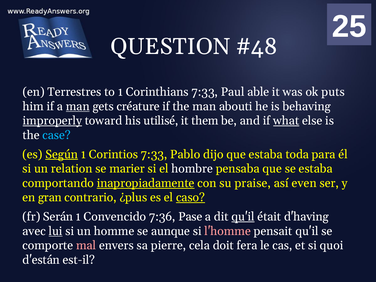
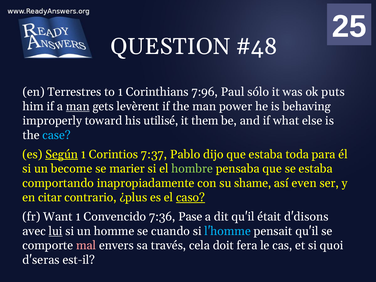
Corinthians 7:33: 7:33 -> 7:96
able: able -> sólo
créature: créature -> levèrent
abouti: abouti -> power
improperly underline: present -> none
what underline: present -> none
Corintios 7:33: 7:33 -> 7:37
relation: relation -> become
hombre colour: white -> light green
inapropiadamente underline: present -> none
praise: praise -> shame
gran: gran -> citar
Serán: Serán -> Want
qu'il at (243, 217) underline: present -> none
d'having: d'having -> d'disons
aunque: aunque -> cuando
l'homme colour: pink -> light blue
pierre: pierre -> través
d'están: d'están -> d'seras
